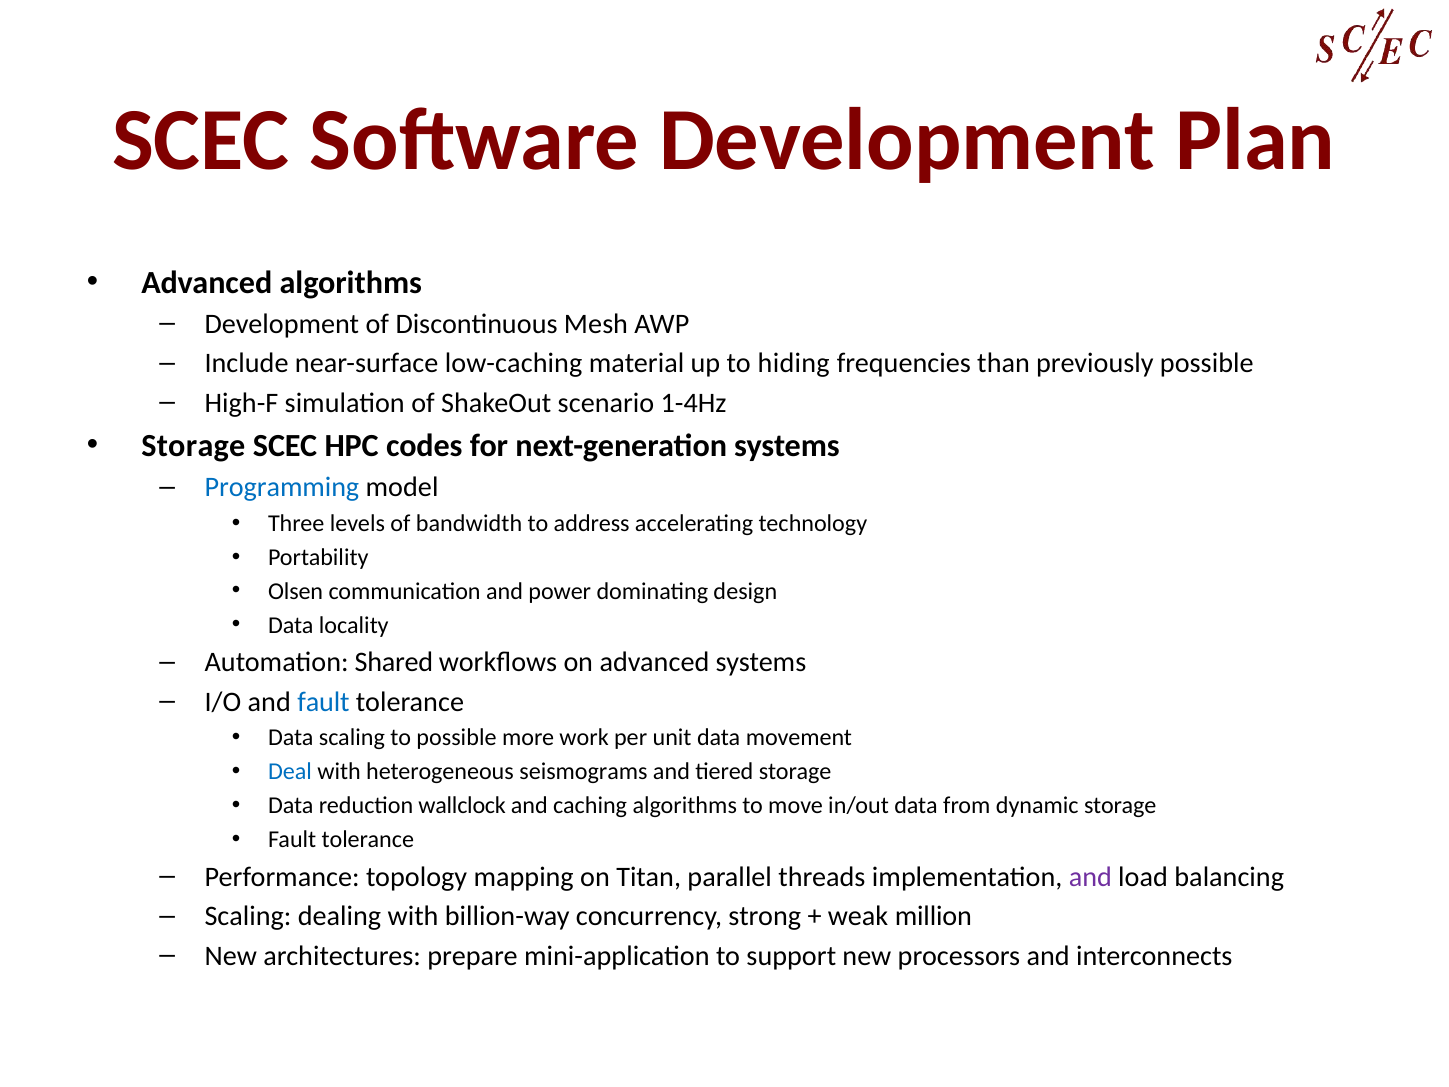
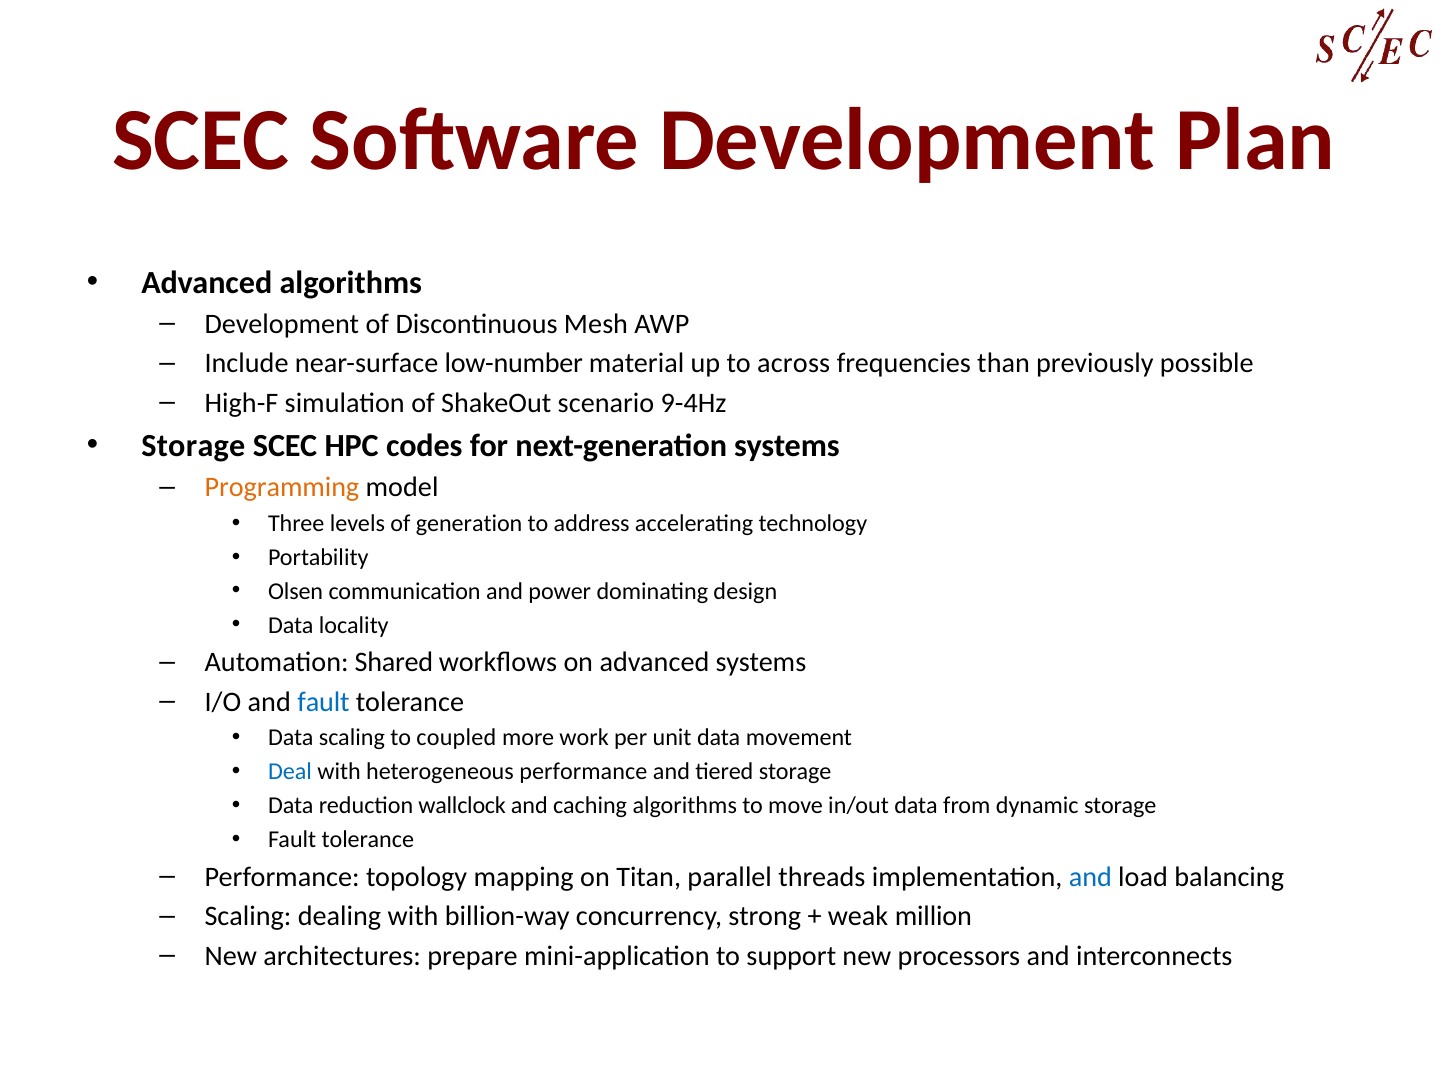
low-caching: low-caching -> low-number
hiding: hiding -> across
1-4Hz: 1-4Hz -> 9-4Hz
Programming colour: blue -> orange
bandwidth: bandwidth -> generation
to possible: possible -> coupled
heterogeneous seismograms: seismograms -> performance
and at (1090, 877) colour: purple -> blue
